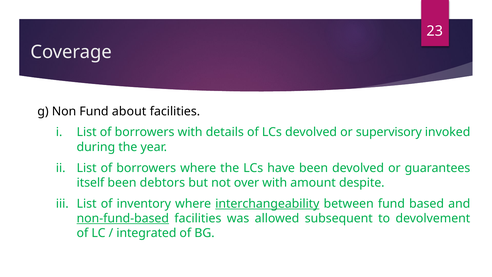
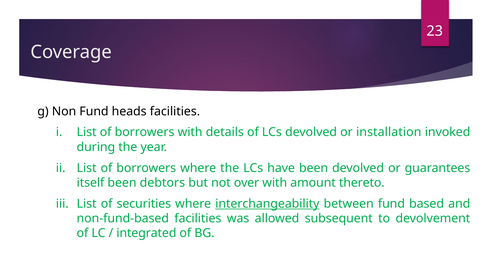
about: about -> heads
supervisory: supervisory -> installation
despite: despite -> thereto
inventory: inventory -> securities
non-fund-based underline: present -> none
